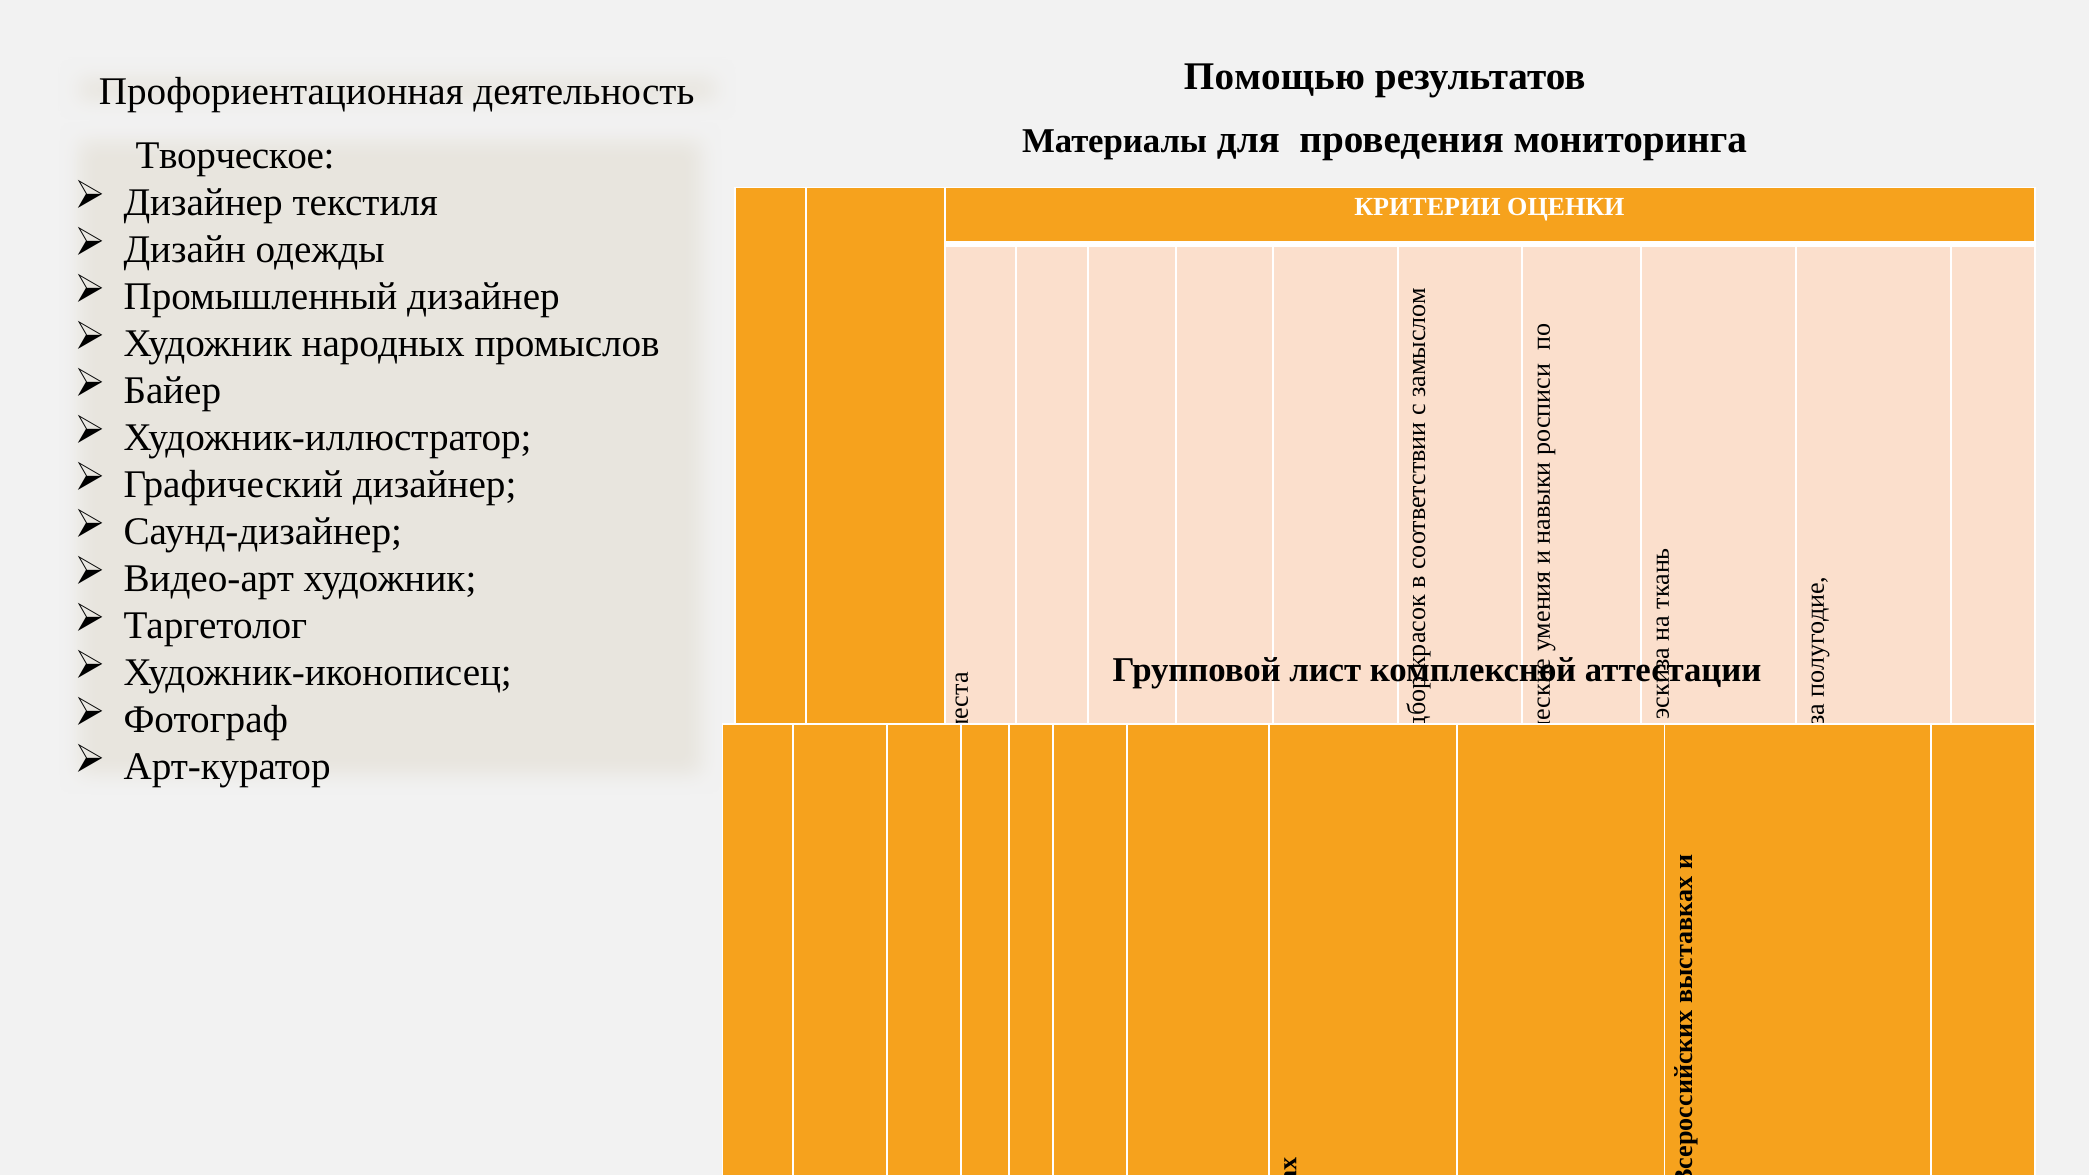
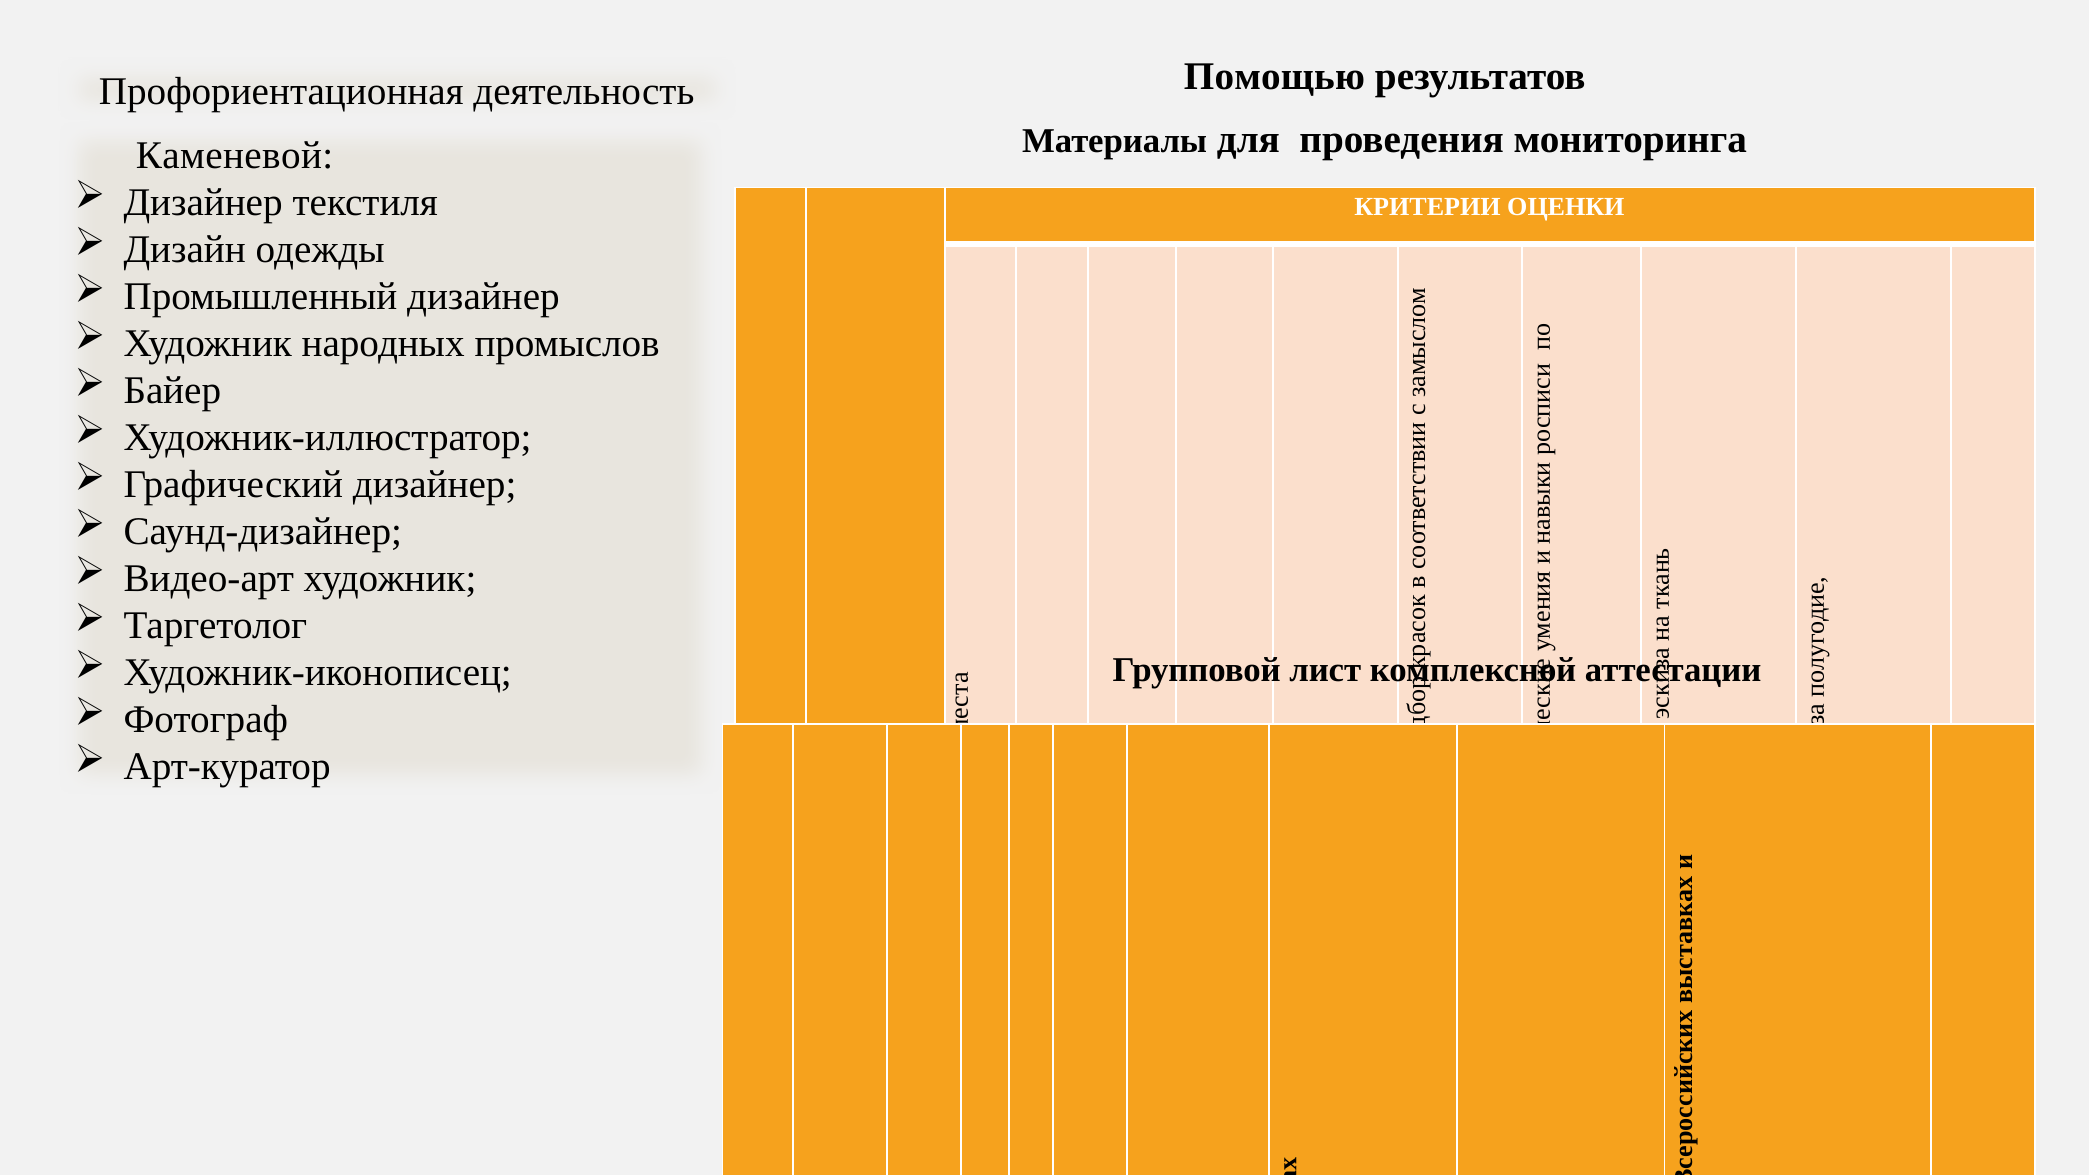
Творческое: Творческое -> Каменевой
